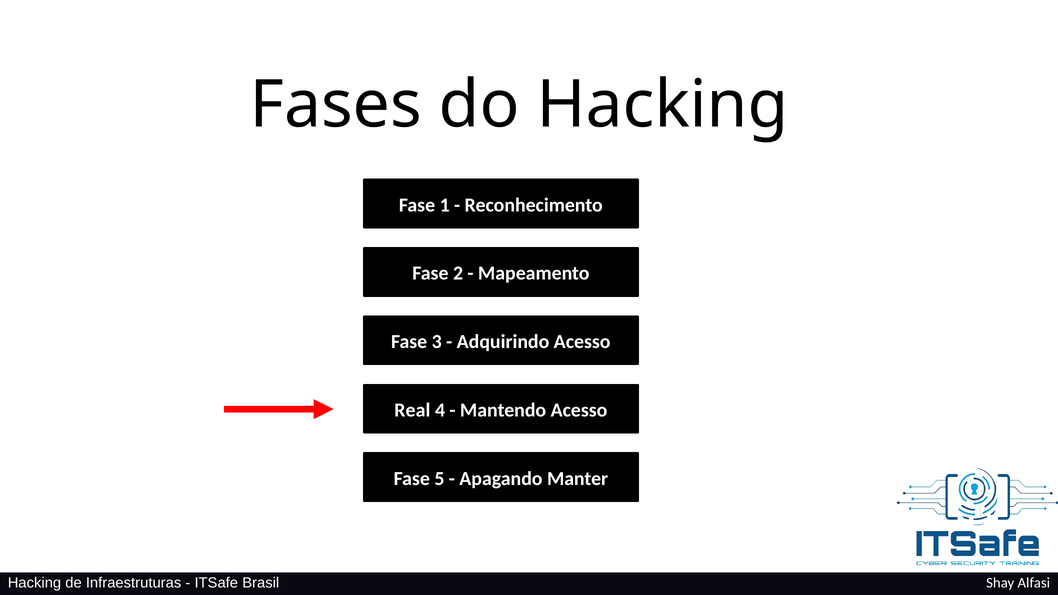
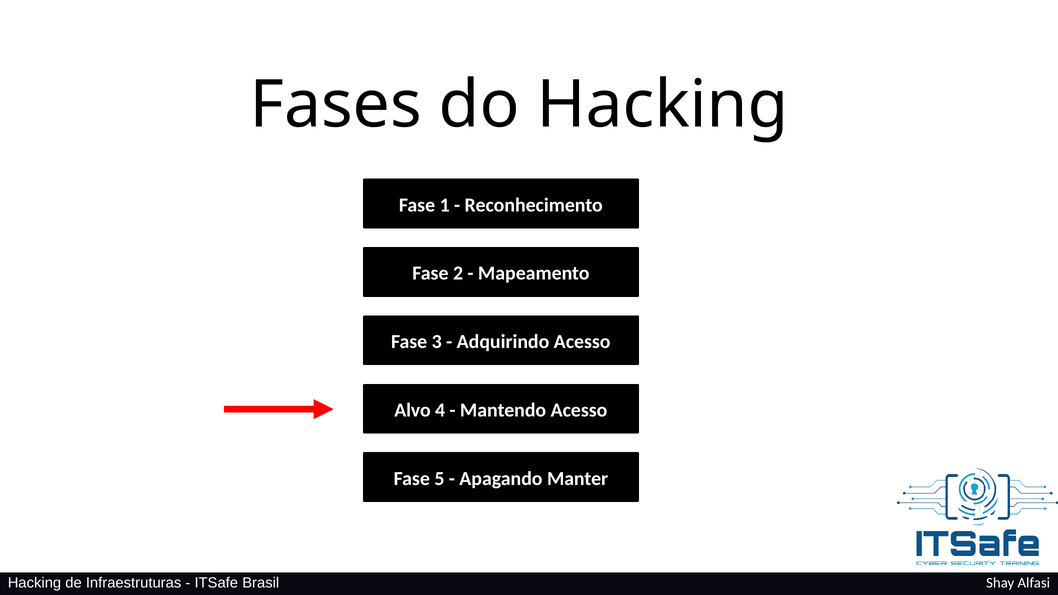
Real: Real -> Alvo
